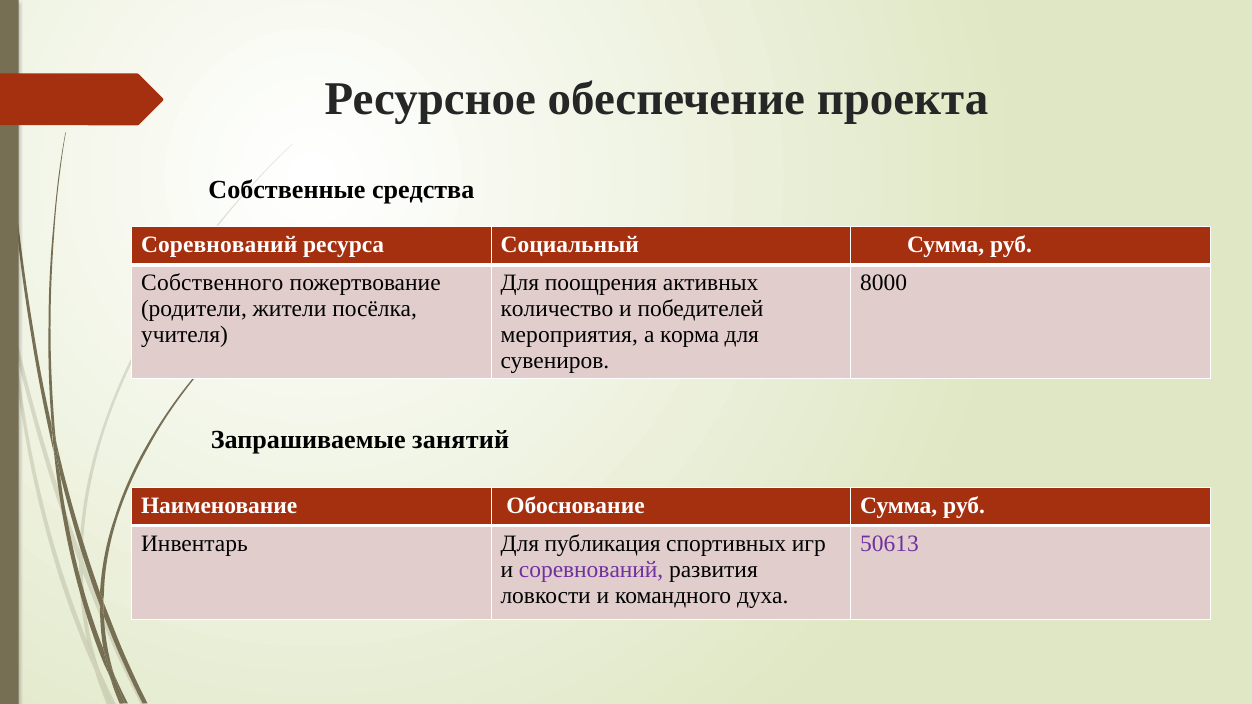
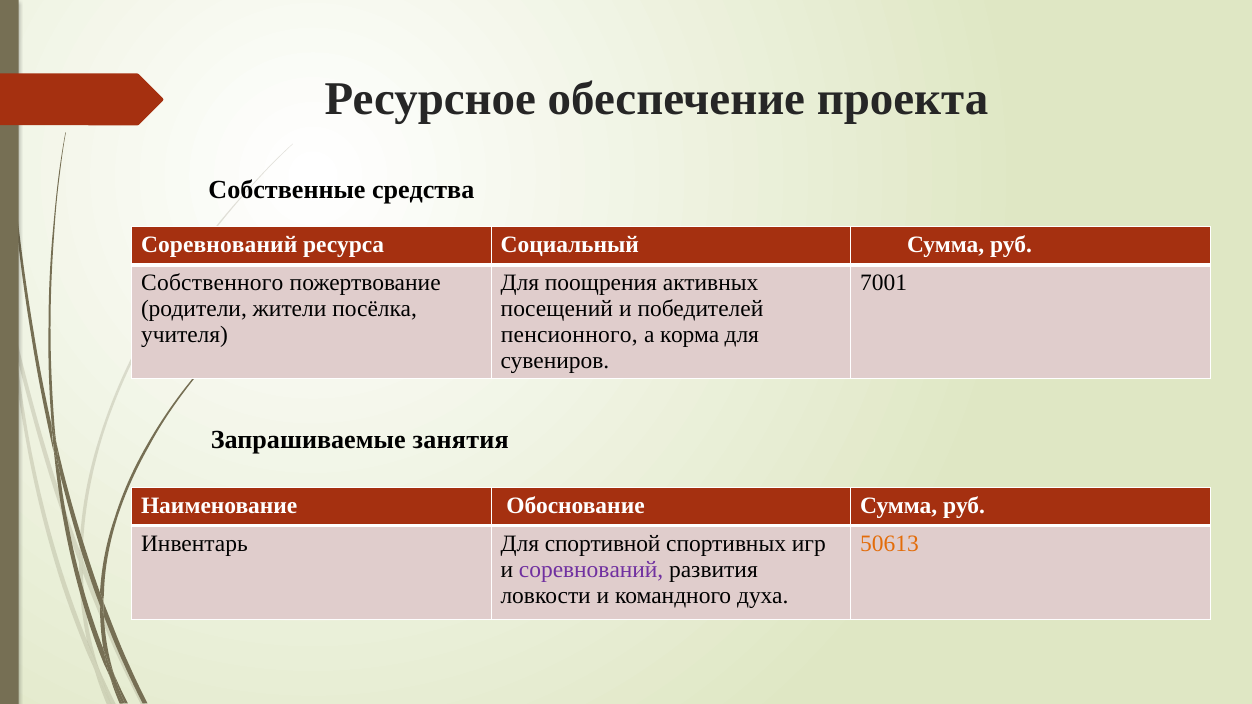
8000: 8000 -> 7001
количество: количество -> посещений
мероприятия: мероприятия -> пенсионного
занятий: занятий -> занятия
публикация: публикация -> спортивной
50613 colour: purple -> orange
